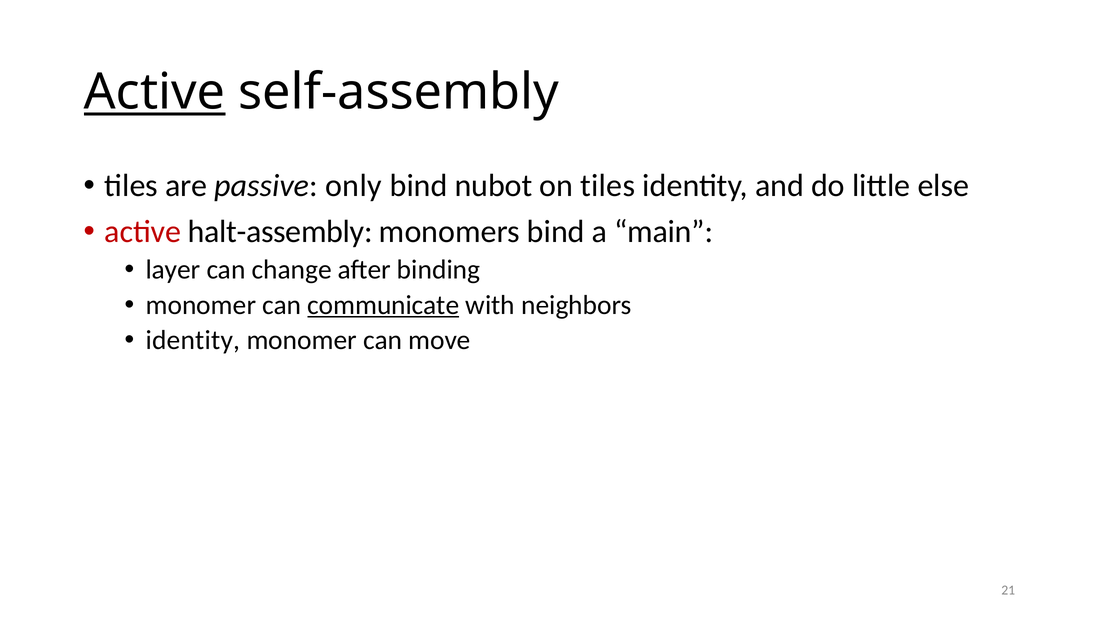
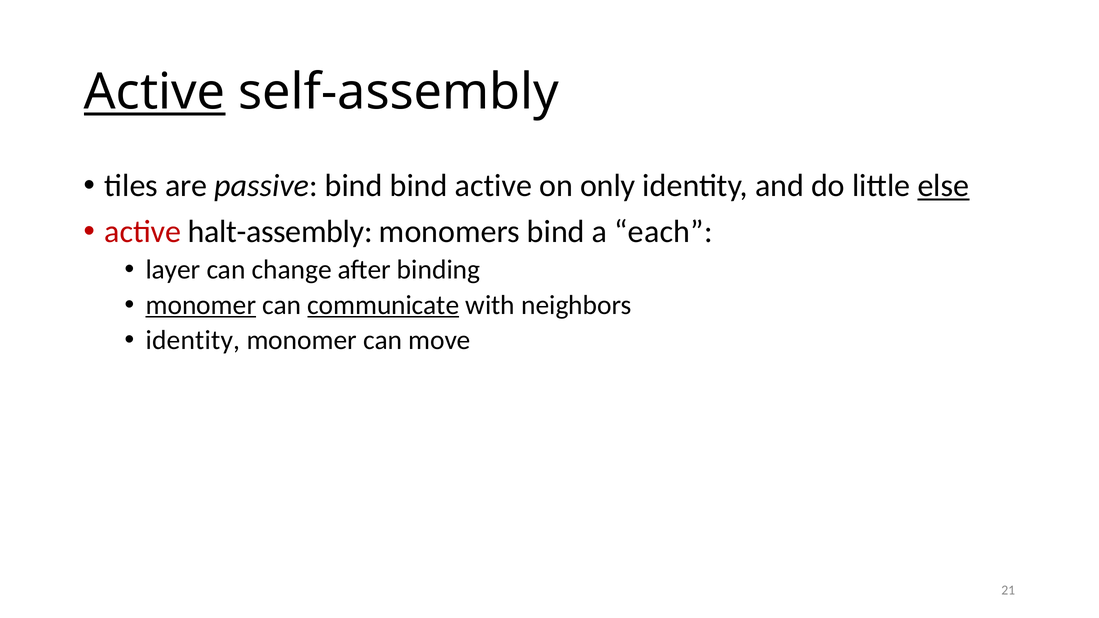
passive only: only -> bind
bind nubot: nubot -> active
on tiles: tiles -> only
else underline: none -> present
main: main -> each
monomer at (201, 305) underline: none -> present
